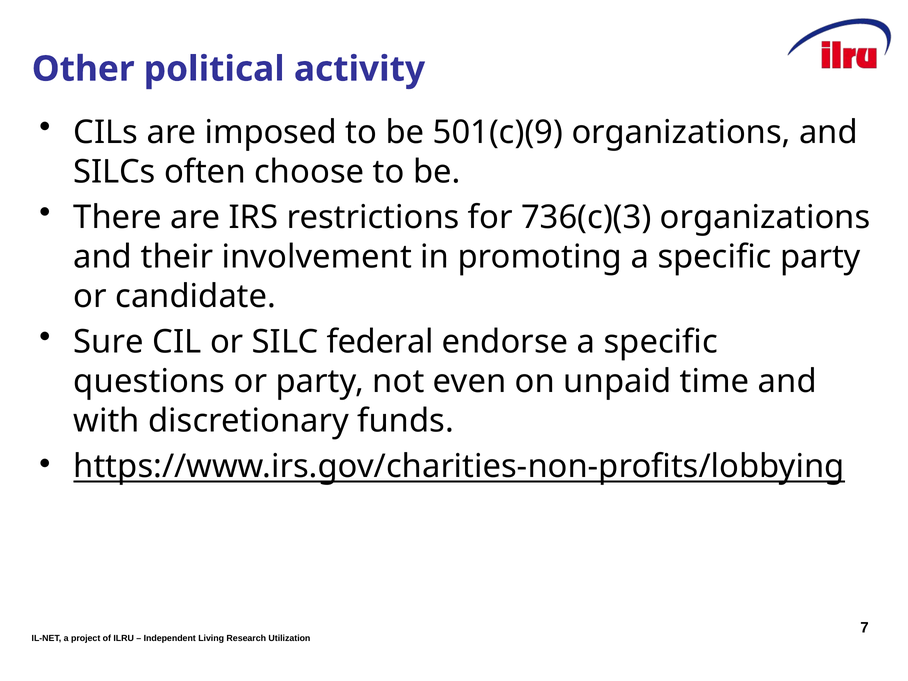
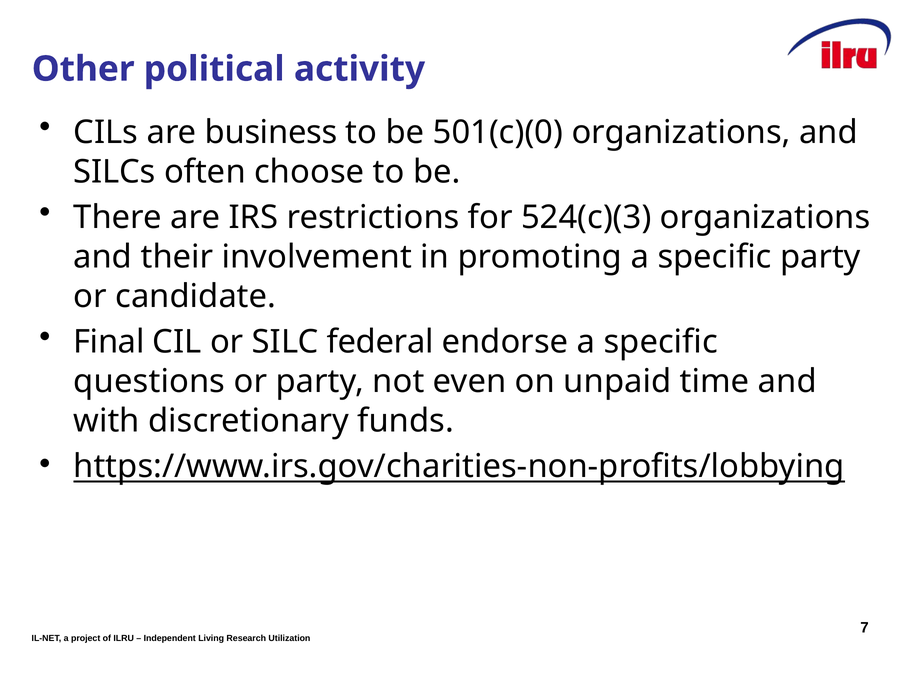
imposed: imposed -> business
501(c)(9: 501(c)(9 -> 501(c)(0
736(c)(3: 736(c)(3 -> 524(c)(3
Sure: Sure -> Final
